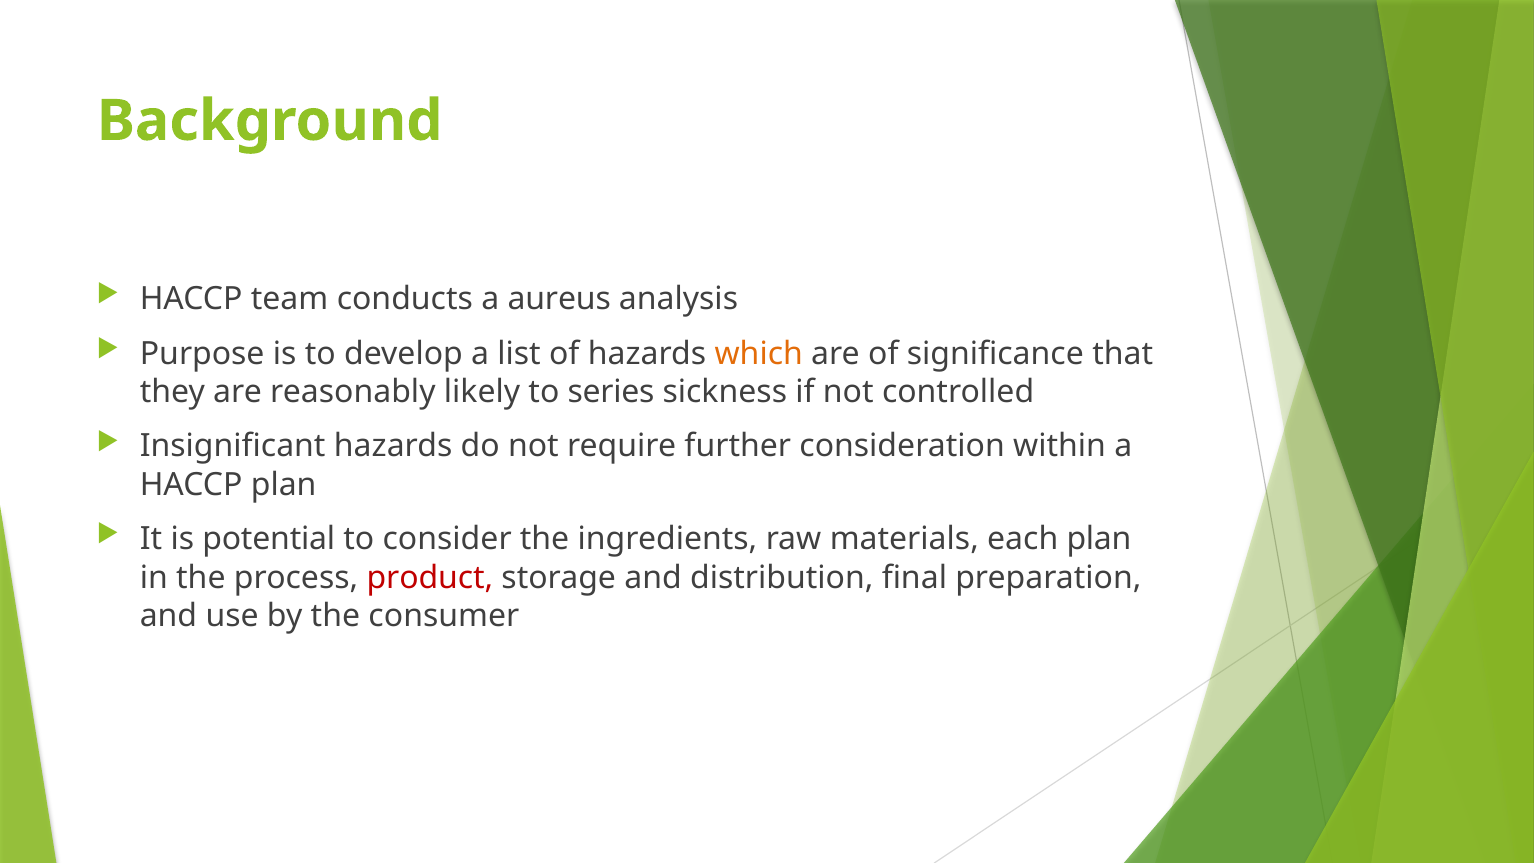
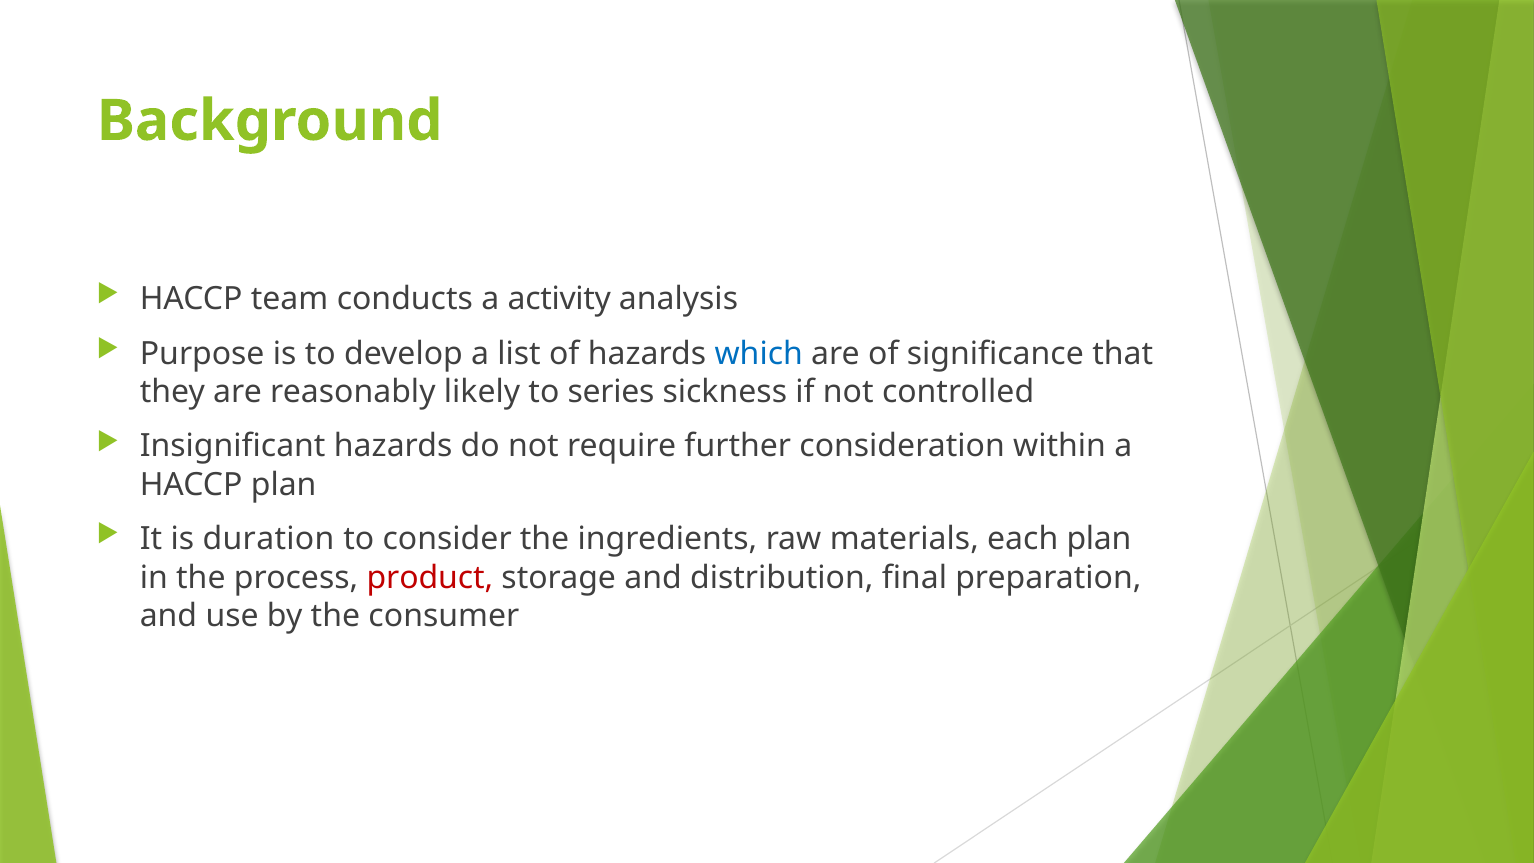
aureus: aureus -> activity
which colour: orange -> blue
potential: potential -> duration
